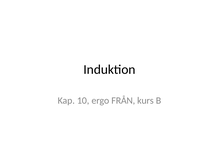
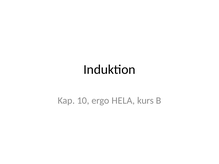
FRÅN: FRÅN -> HELA
